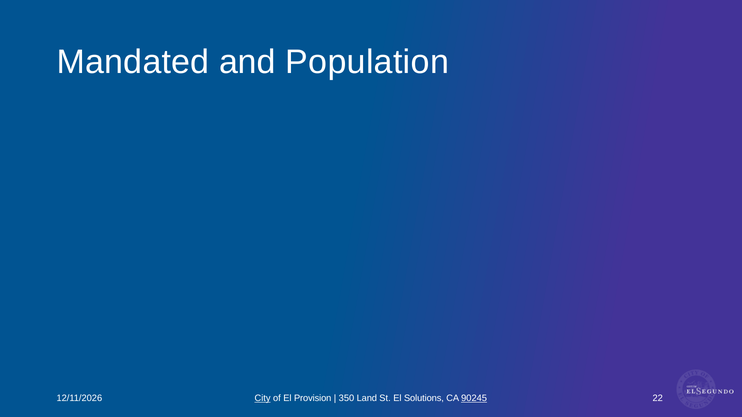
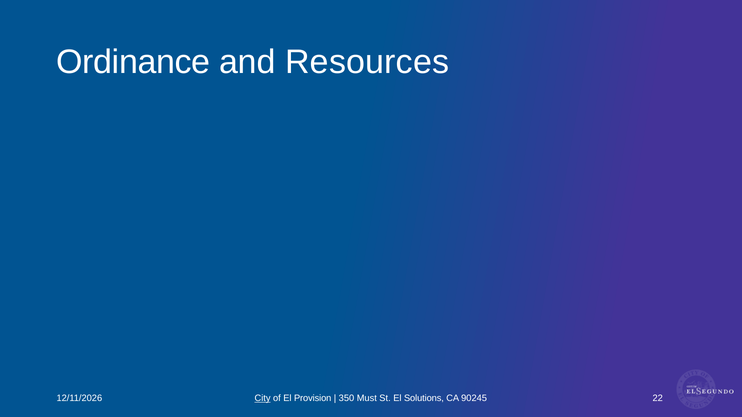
Mandated: Mandated -> Ordinance
Population: Population -> Resources
Land: Land -> Must
90245 underline: present -> none
